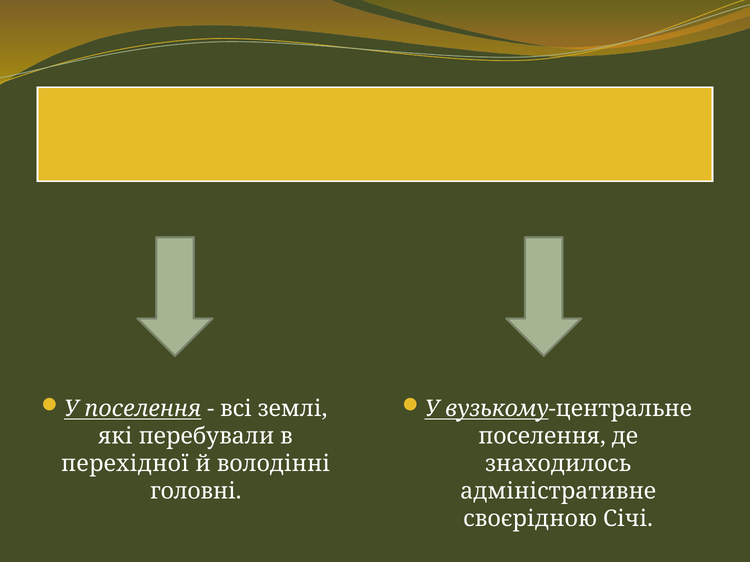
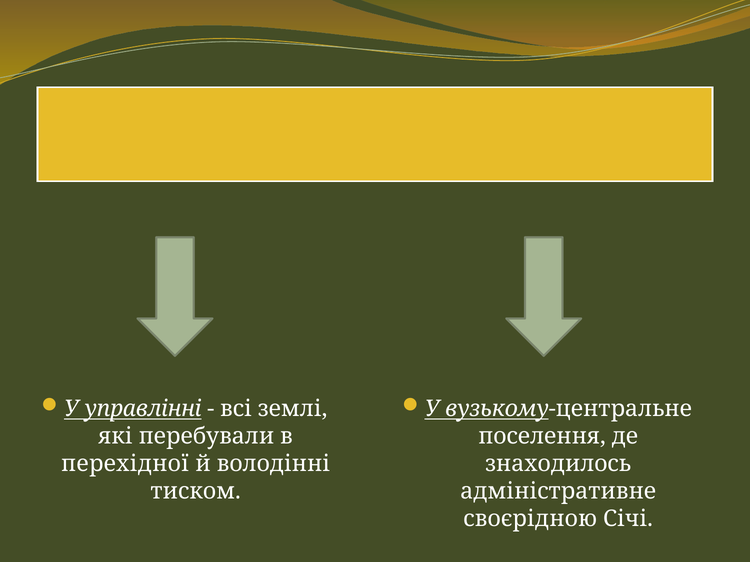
У поселення: поселення -> управлінні
головні: головні -> тиском
